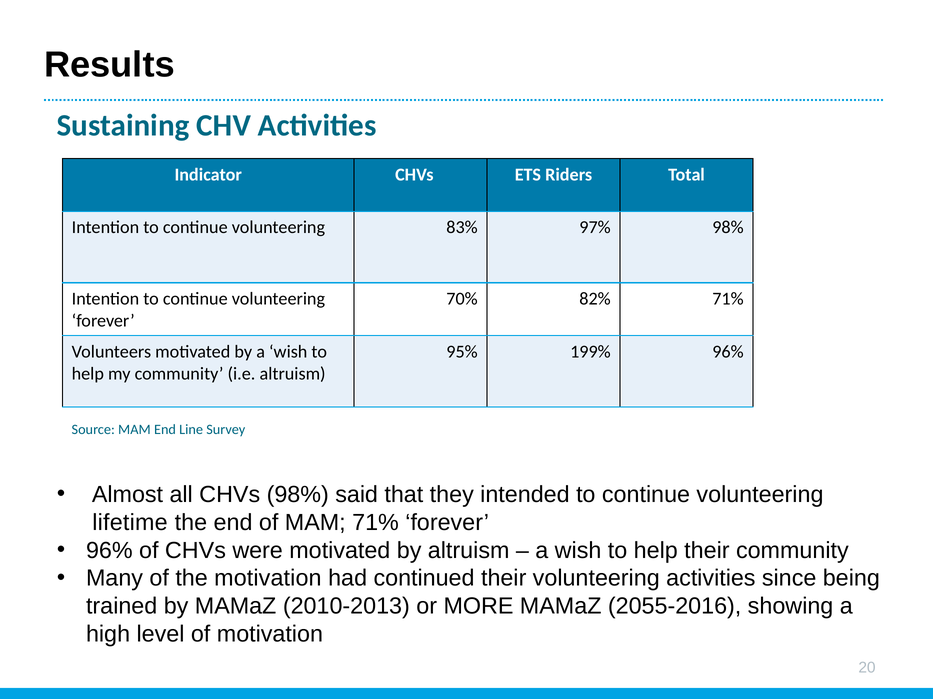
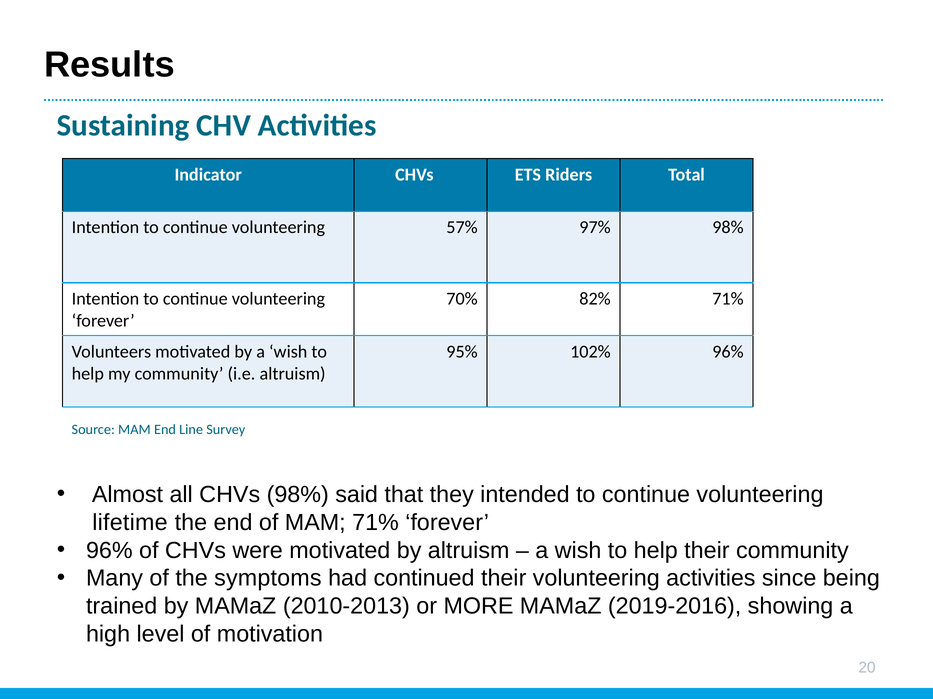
83%: 83% -> 57%
199%: 199% -> 102%
the motivation: motivation -> symptoms
2055-2016: 2055-2016 -> 2019-2016
